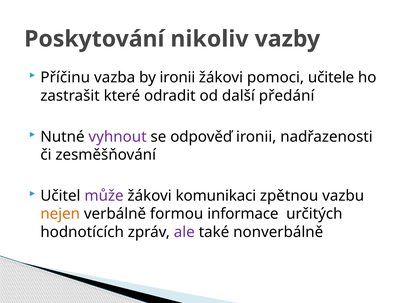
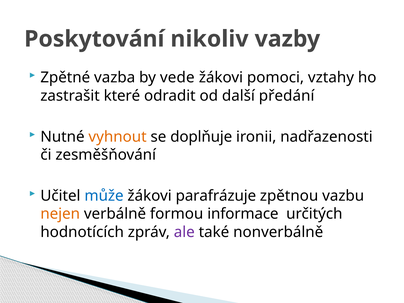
Příčinu: Příčinu -> Zpětné
by ironii: ironii -> vede
učitele: učitele -> vztahy
vyhnout colour: purple -> orange
odpověď: odpověď -> doplňuje
může colour: purple -> blue
komunikaci: komunikaci -> parafrázuje
